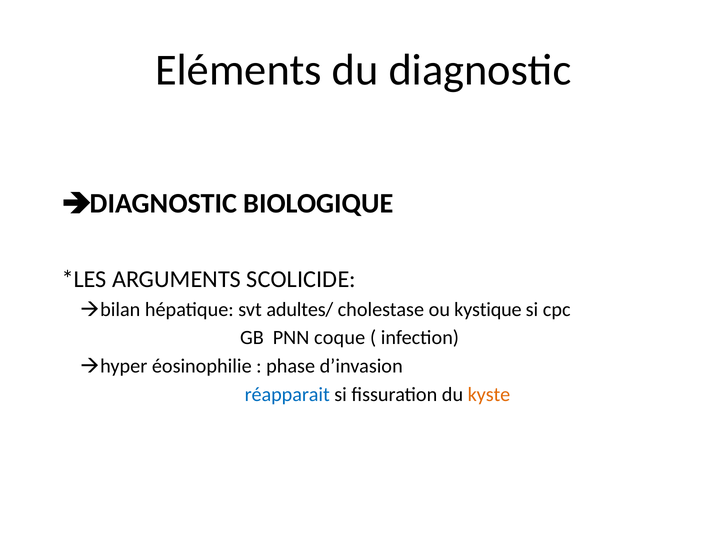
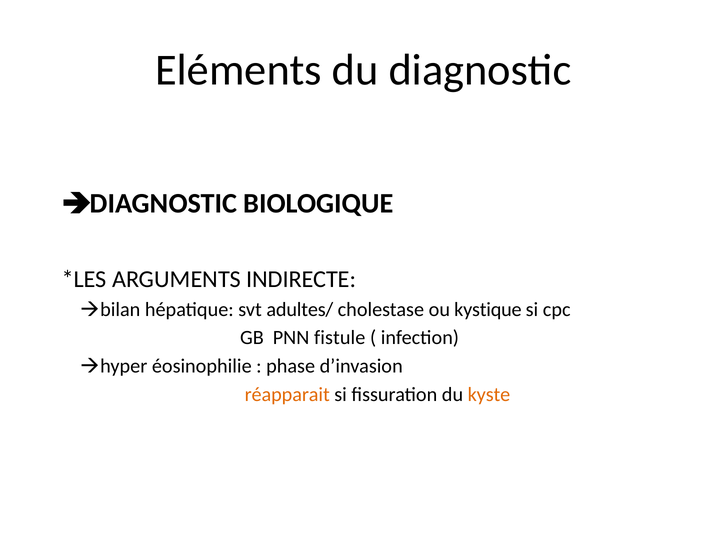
SCOLICIDE: SCOLICIDE -> INDIRECTE
coque: coque -> fistule
réapparait colour: blue -> orange
